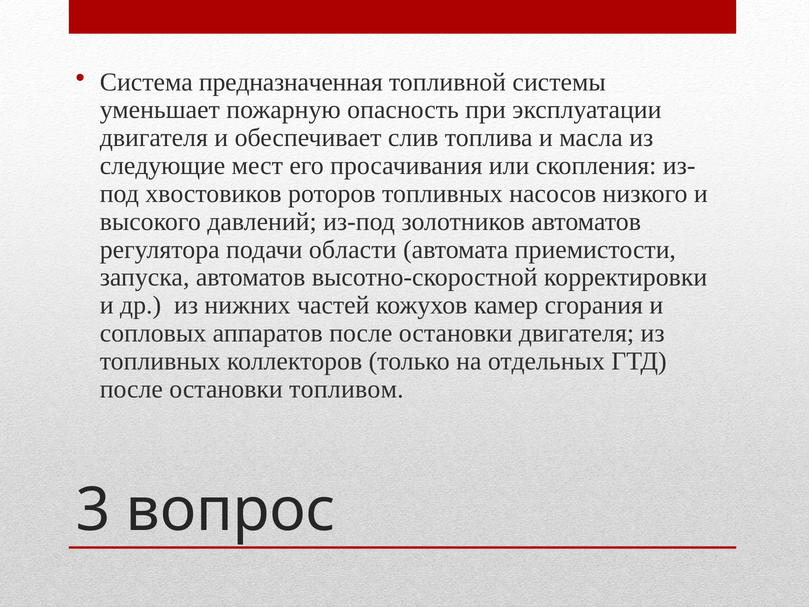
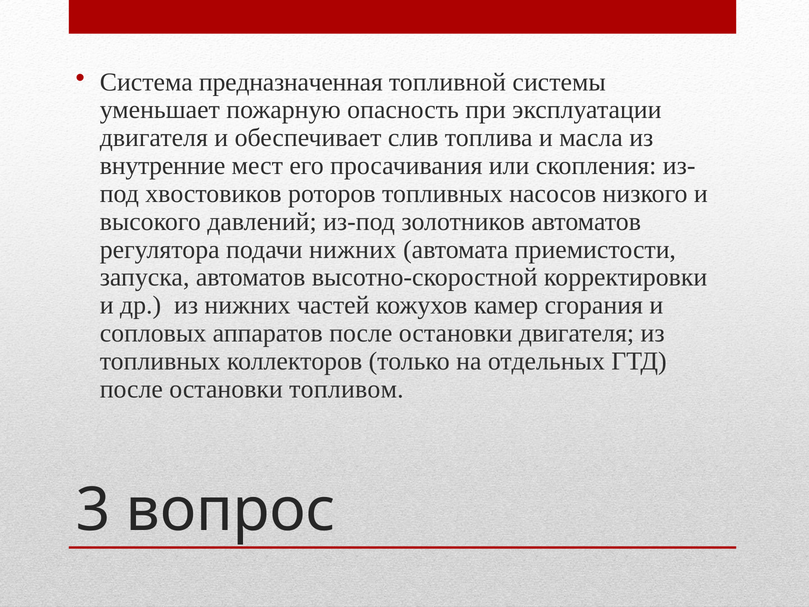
следующие: следующие -> внутренние
подачи области: области -> нижних
